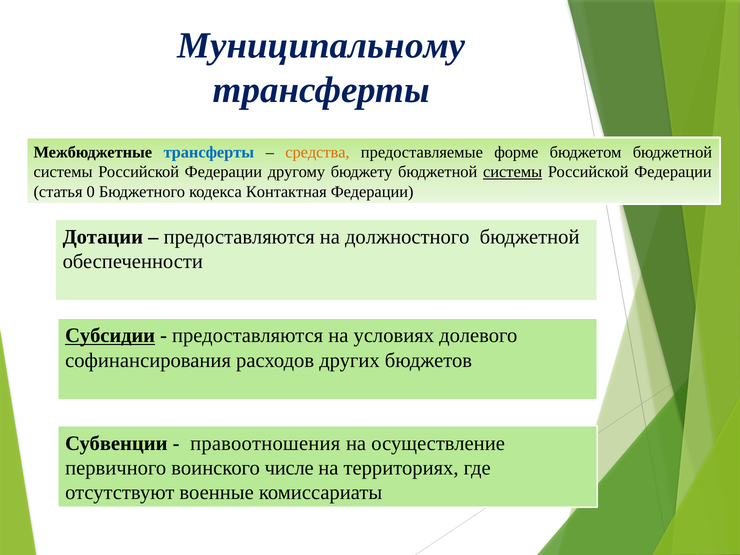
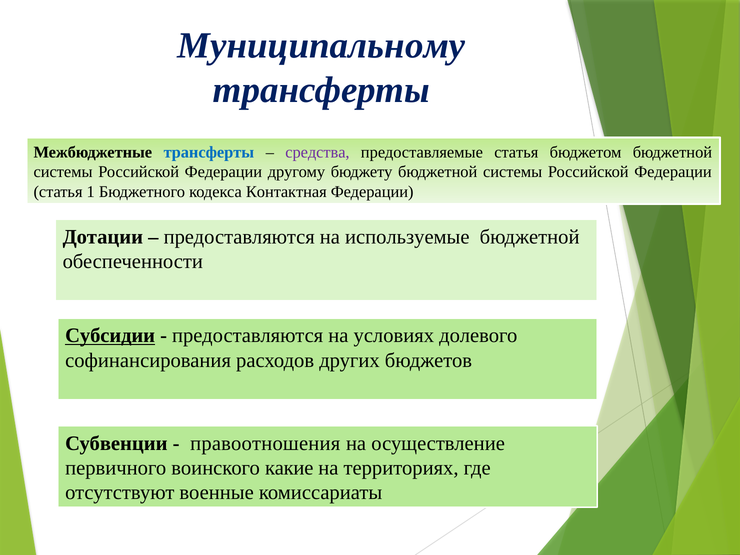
средства colour: orange -> purple
предоставляемые форме: форме -> статья
системы at (513, 172) underline: present -> none
0: 0 -> 1
должностного: должностного -> используемые
числе: числе -> какие
